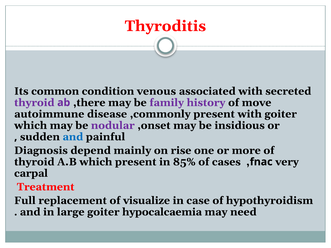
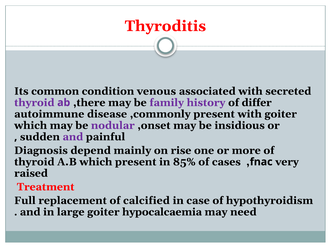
move: move -> differ
and at (73, 137) colour: blue -> purple
carpal: carpal -> raised
visualize: visualize -> calcified
